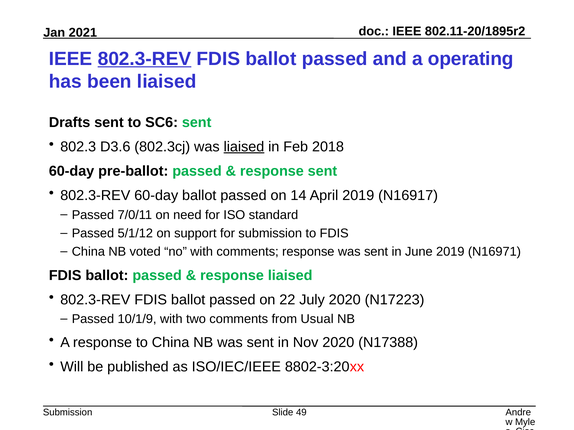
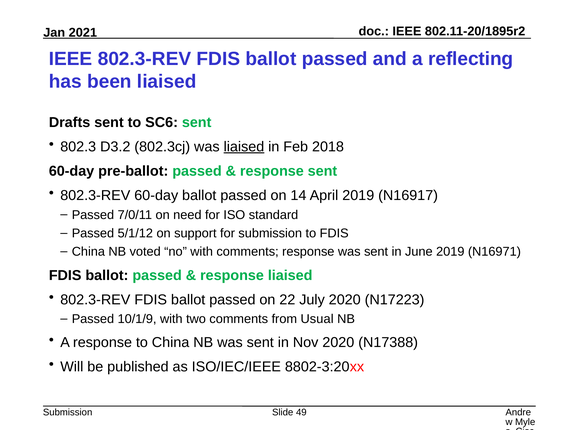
802.3-REV at (144, 59) underline: present -> none
operating: operating -> reflecting
D3.6: D3.6 -> D3.2
